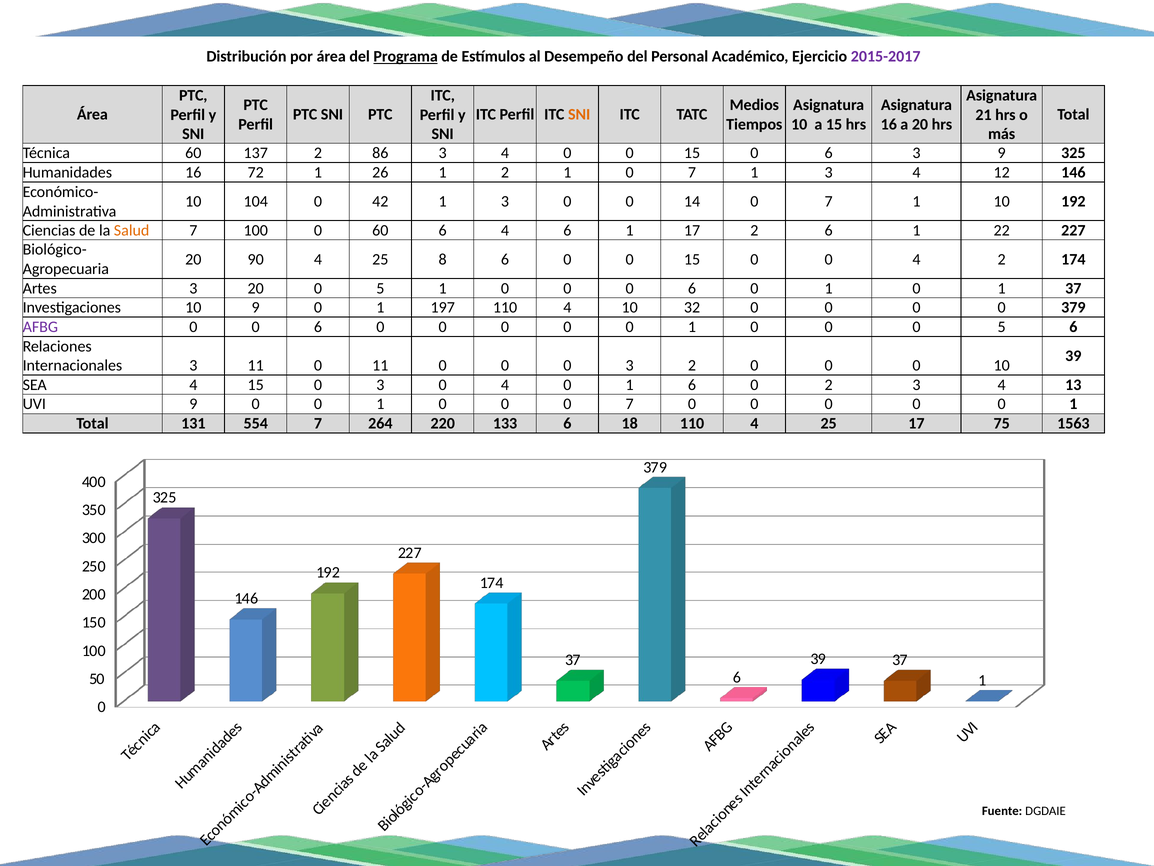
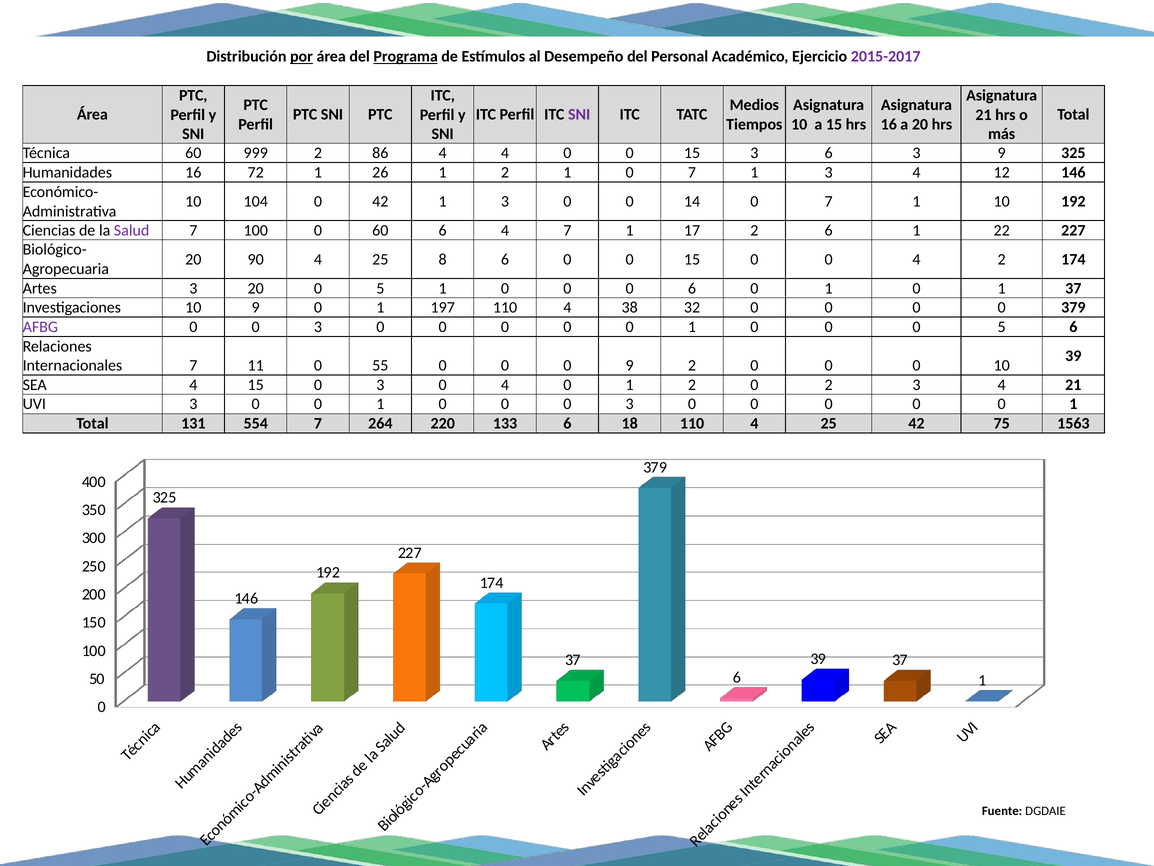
por underline: none -> present
SNI at (579, 114) colour: orange -> purple
137: 137 -> 999
86 3: 3 -> 4
0 at (754, 153): 0 -> 3
Salud colour: orange -> purple
4 6: 6 -> 7
4 10: 10 -> 38
6 at (318, 327): 6 -> 3
Internacionales 3: 3 -> 7
0 11: 11 -> 55
0 0 3: 3 -> 9
0 1 6: 6 -> 2
4 13: 13 -> 21
UVI 9: 9 -> 3
0 0 0 7: 7 -> 3
25 17: 17 -> 42
